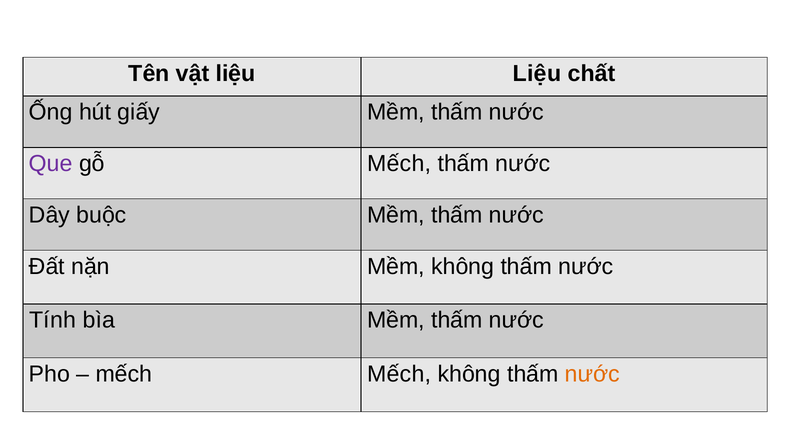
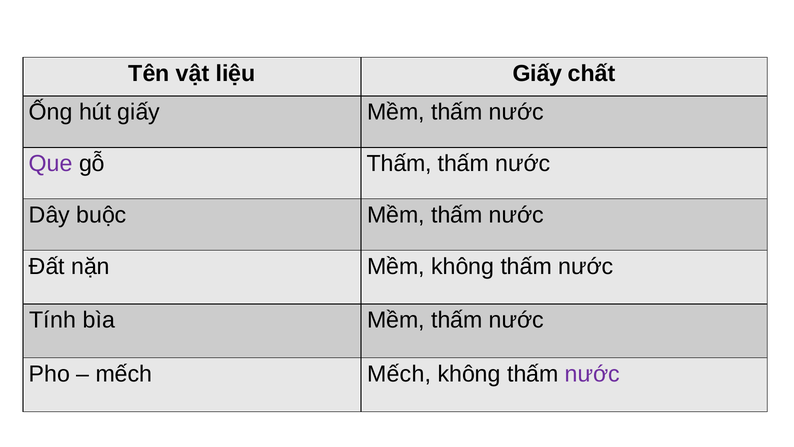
liệu Liệu: Liệu -> Giấy
gỗ Mếch: Mếch -> Thấm
nước at (592, 374) colour: orange -> purple
